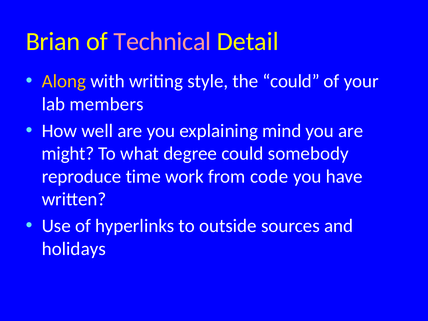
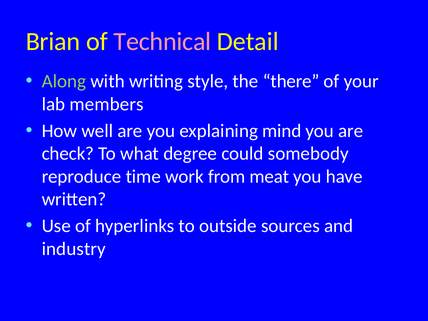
Along colour: yellow -> light green
the could: could -> there
might: might -> check
code: code -> meat
holidays: holidays -> industry
